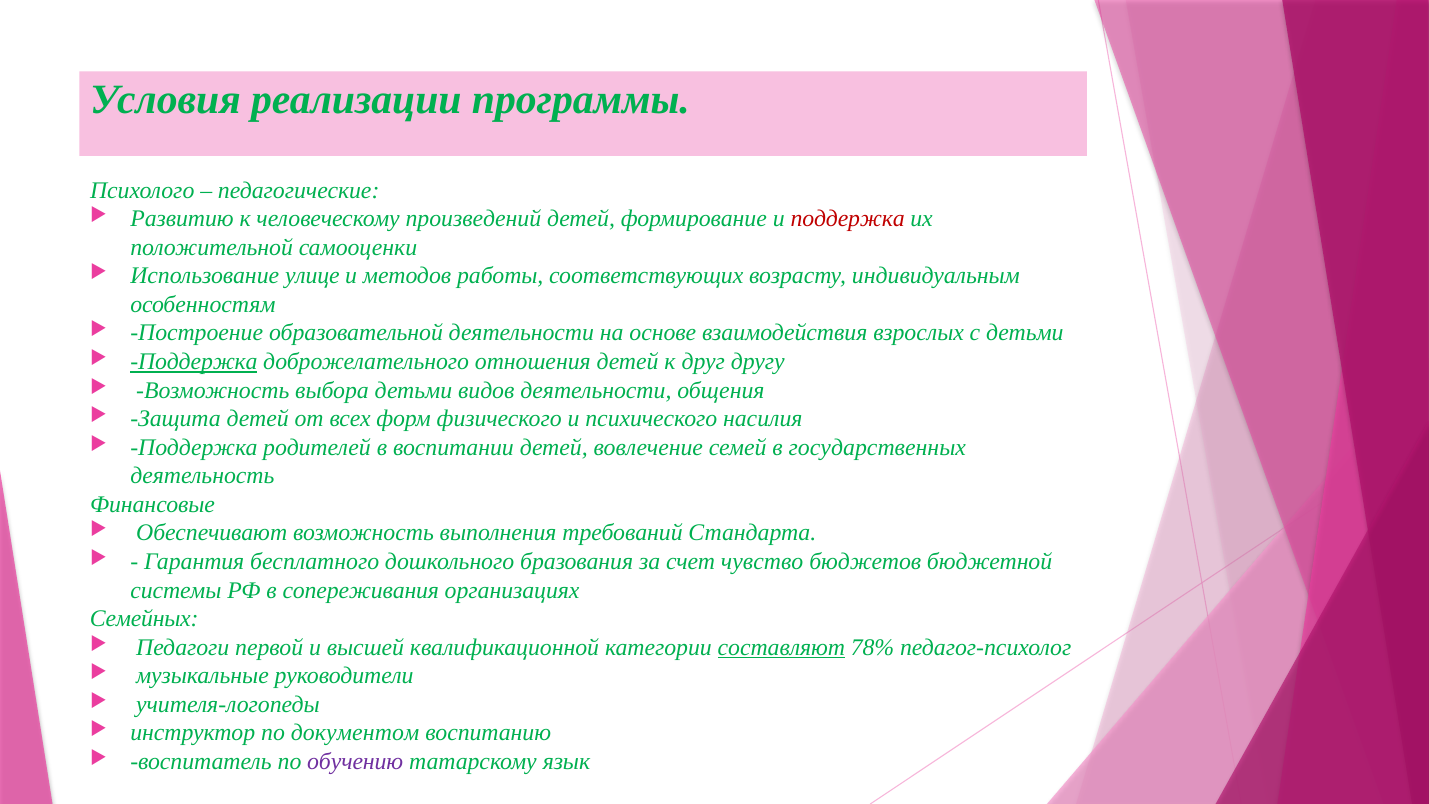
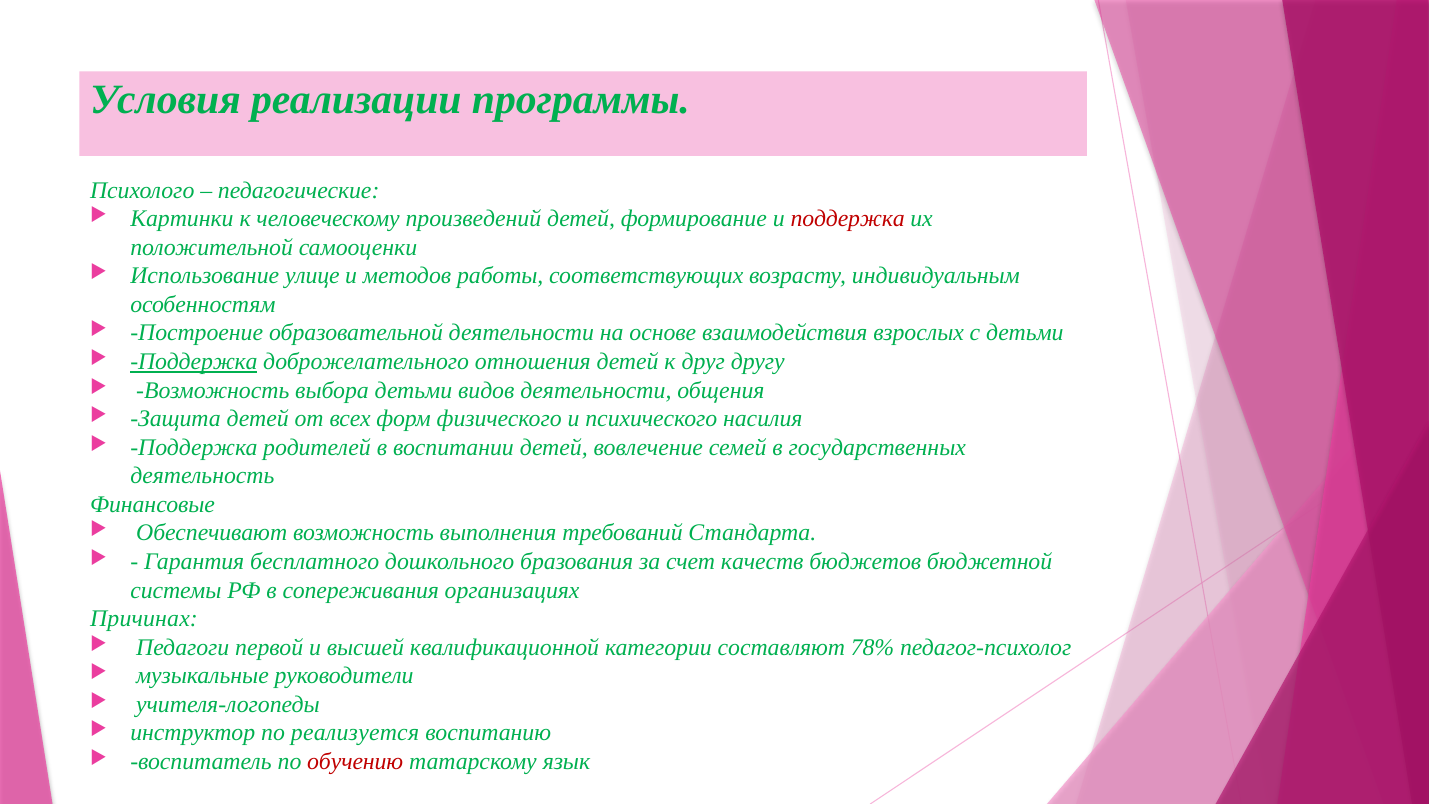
Развитию: Развитию -> Картинки
чувство: чувство -> качеств
Семейных: Семейных -> Причинах
составляют underline: present -> none
документом: документом -> реализуется
обучению colour: purple -> red
